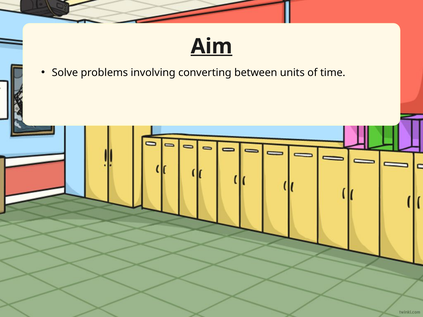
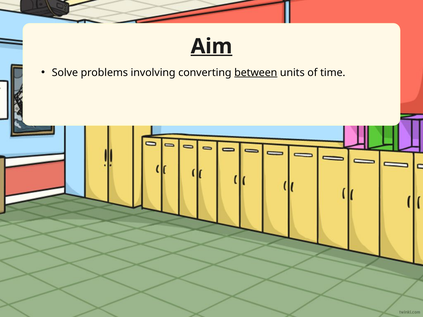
between underline: none -> present
